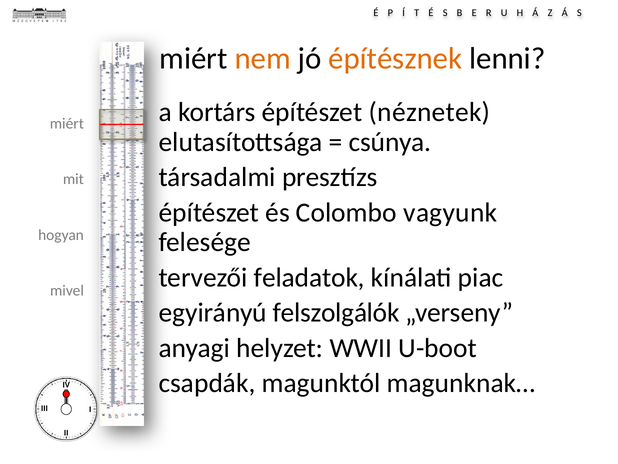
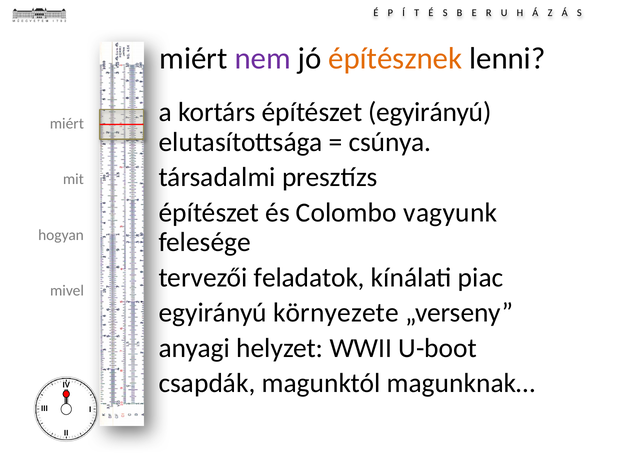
nem colour: orange -> purple
építészet néznetek: néznetek -> egyirányú
felszolgálók: felszolgálók -> környezete
